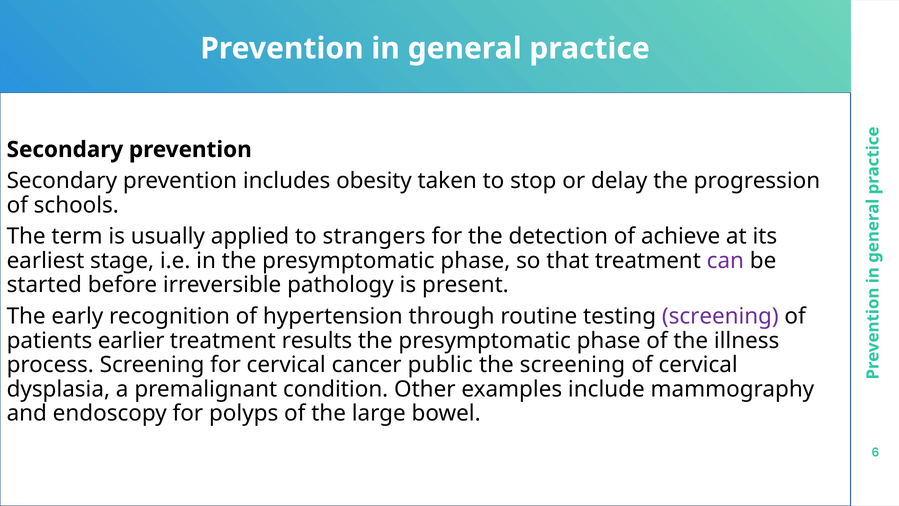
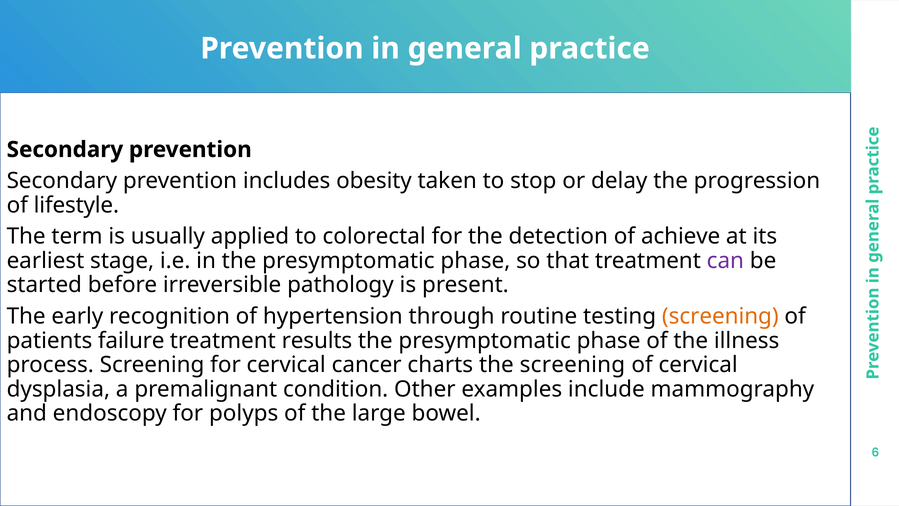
schools: schools -> lifestyle
strangers: strangers -> colorectal
screening at (720, 316) colour: purple -> orange
earlier: earlier -> failure
public: public -> charts
